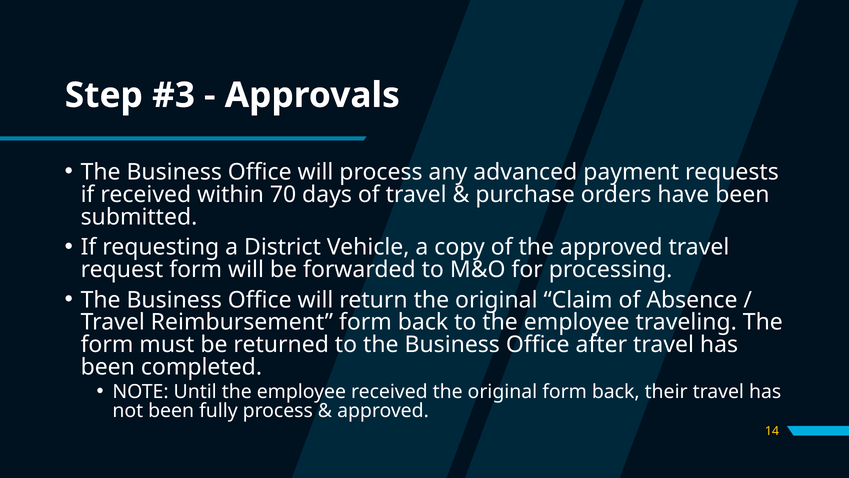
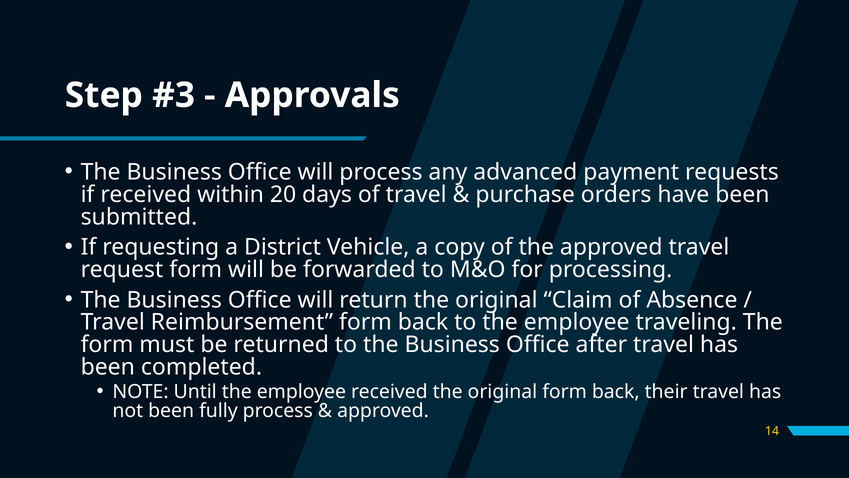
70: 70 -> 20
